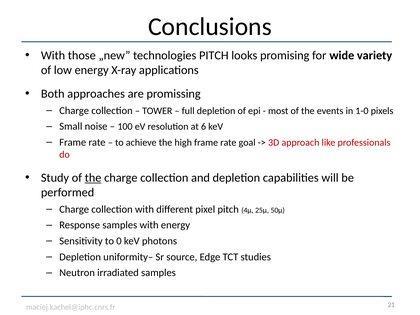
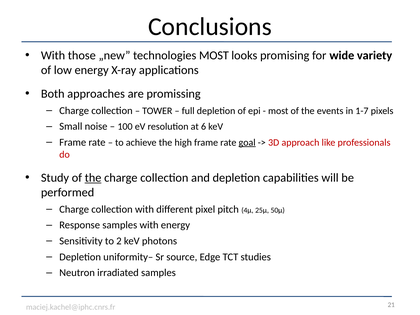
technologies PITCH: PITCH -> MOST
1-0: 1-0 -> 1-7
goal underline: none -> present
0: 0 -> 2
